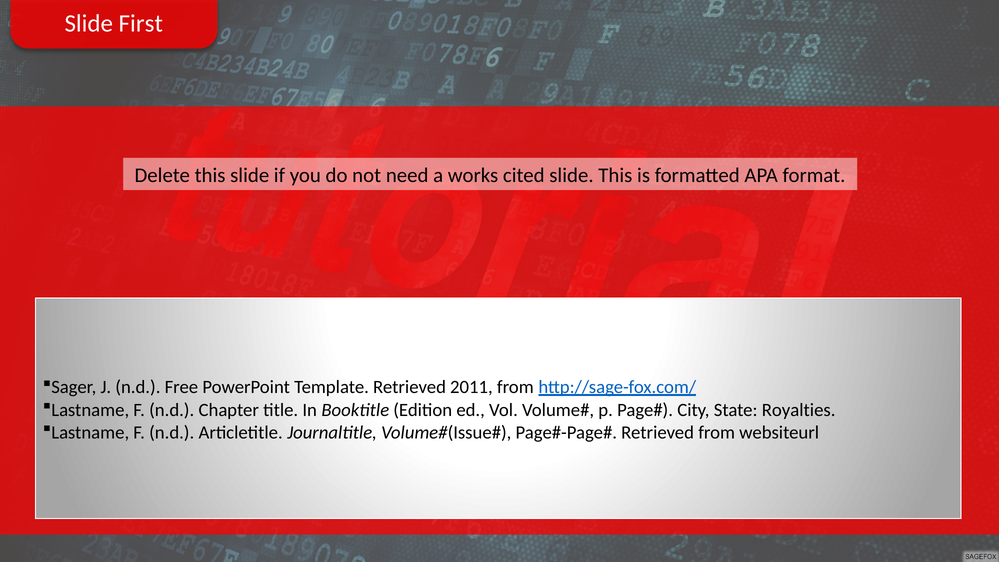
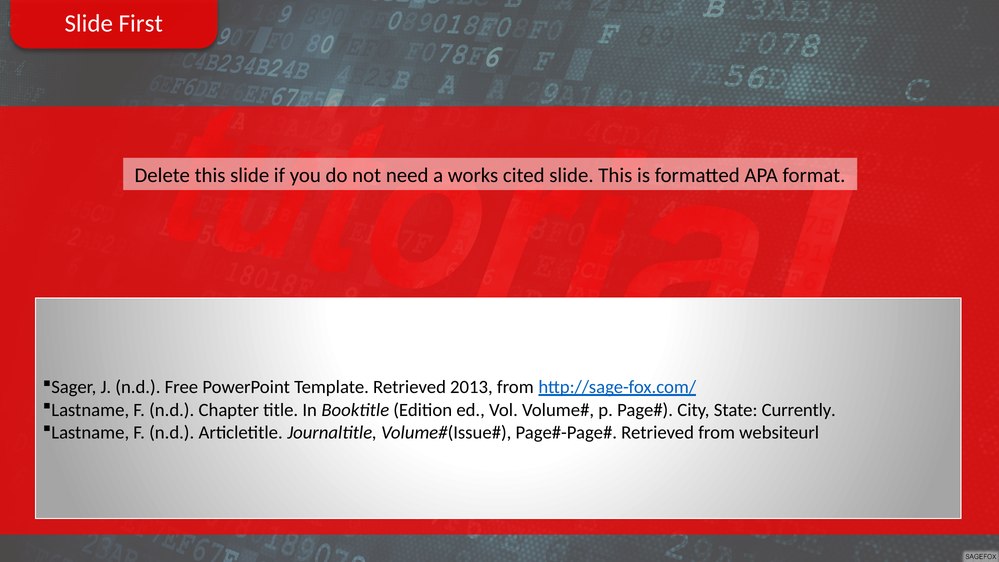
2011: 2011 -> 2013
Royalties: Royalties -> Currently
